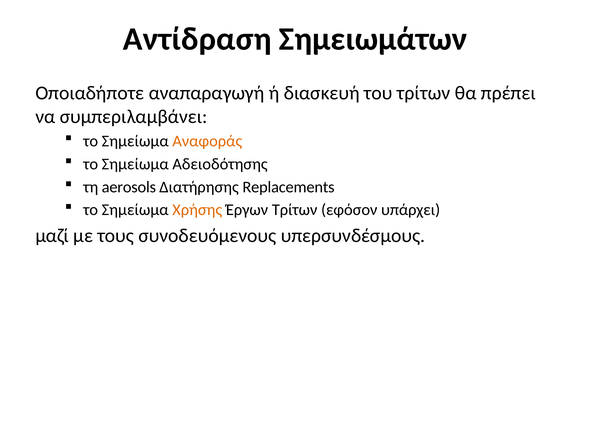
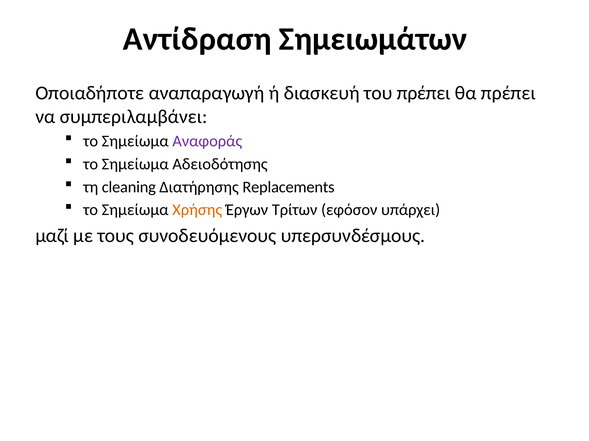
του τρίτων: τρίτων -> πρέπει
Αναφοράς colour: orange -> purple
aerosols: aerosols -> cleaning
